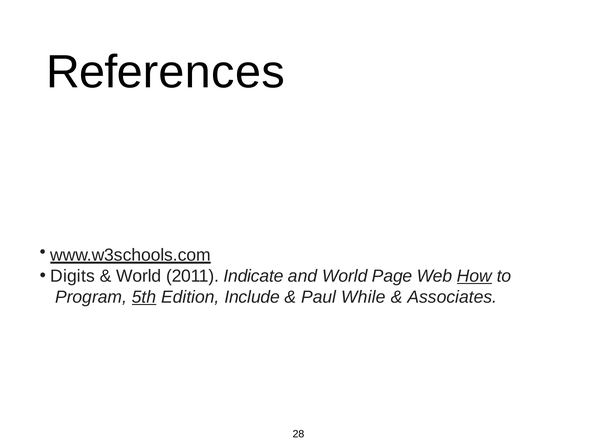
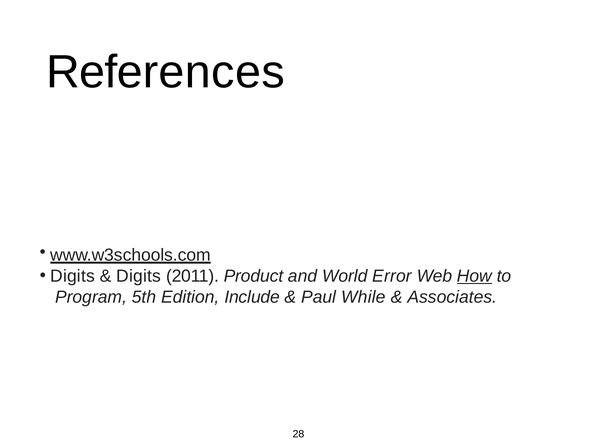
World at (139, 276): World -> Digits
Indicate: Indicate -> Product
Page: Page -> Error
5th underline: present -> none
